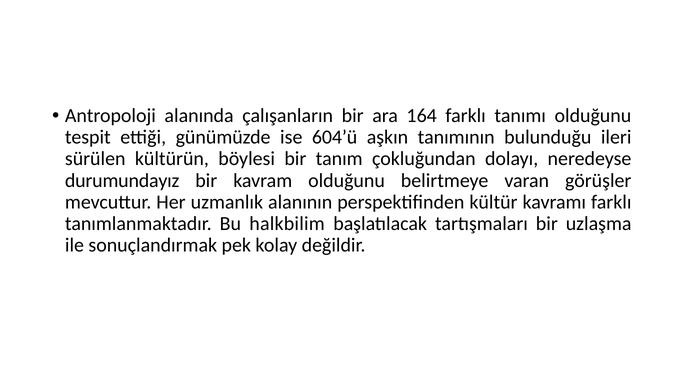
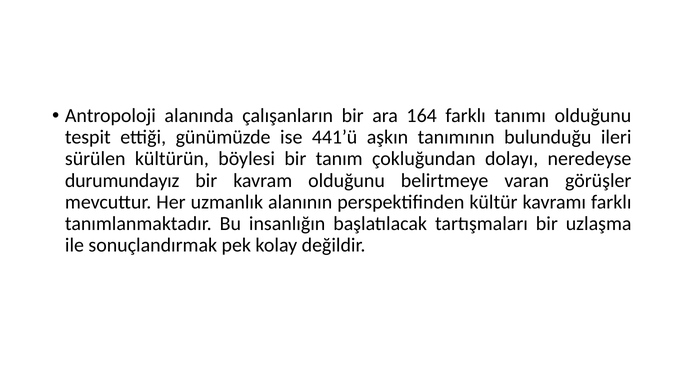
604’ü: 604’ü -> 441’ü
halkbilim: halkbilim -> insanlığın
